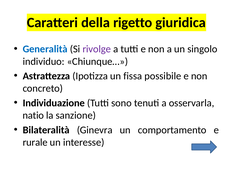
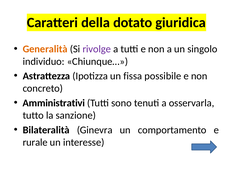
rigetto: rigetto -> dotato
Generalità colour: blue -> orange
Individuazione: Individuazione -> Amministrativi
natio: natio -> tutto
